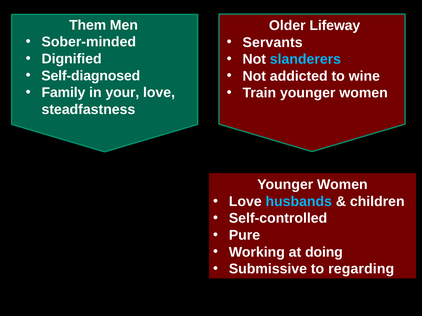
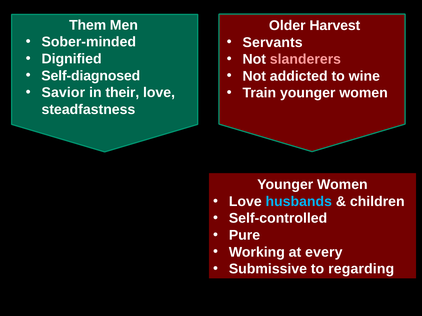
Lifeway: Lifeway -> Harvest
slanderers colour: light blue -> pink
Family: Family -> Savior
your: your -> their
doing: doing -> every
